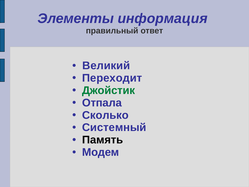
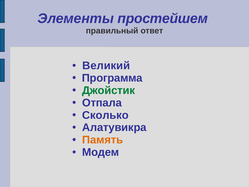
информация: информация -> простейшем
Переходит: Переходит -> Программа
Системный: Системный -> Алатувикра
Память colour: black -> orange
